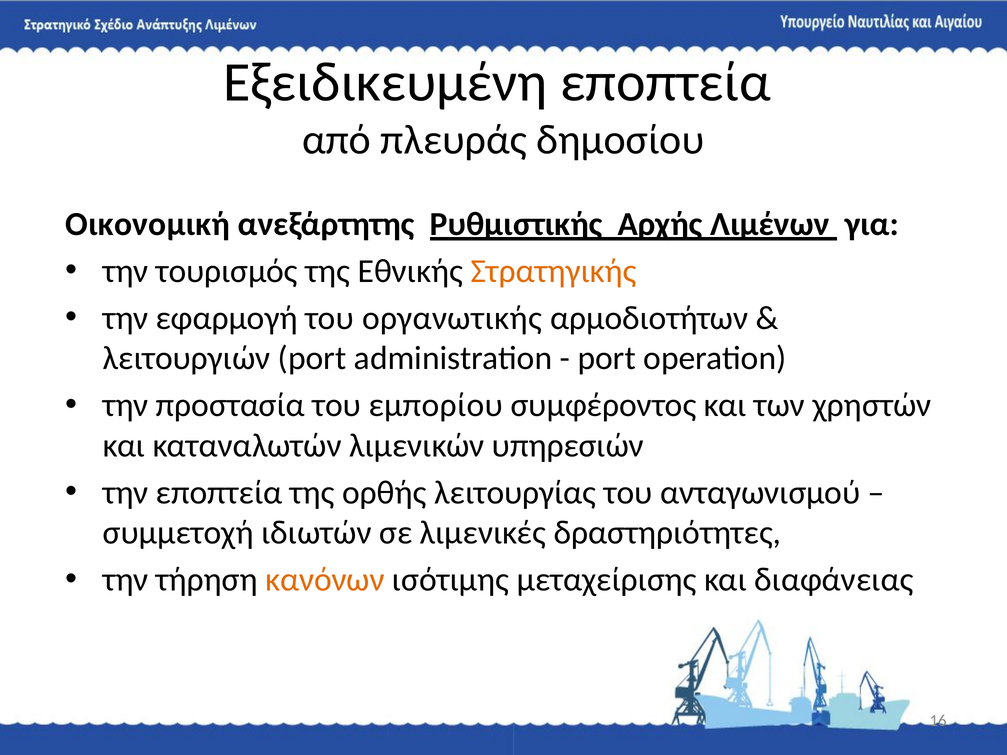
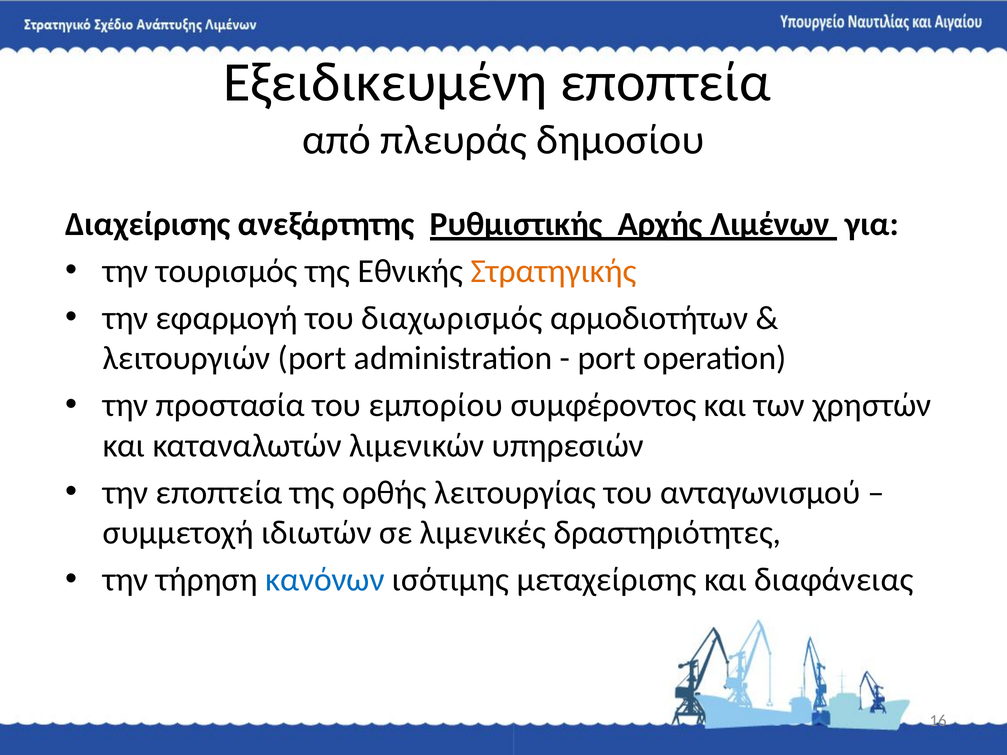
Οικονομική: Οικονομική -> Διαχείρισης
οργανωτικής: οργανωτικής -> διαχωρισμός
κανόνων colour: orange -> blue
